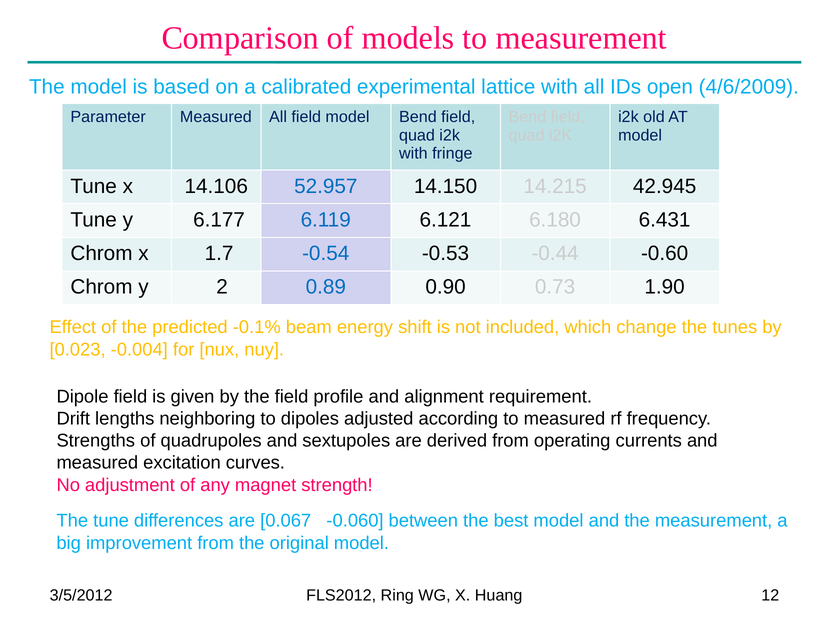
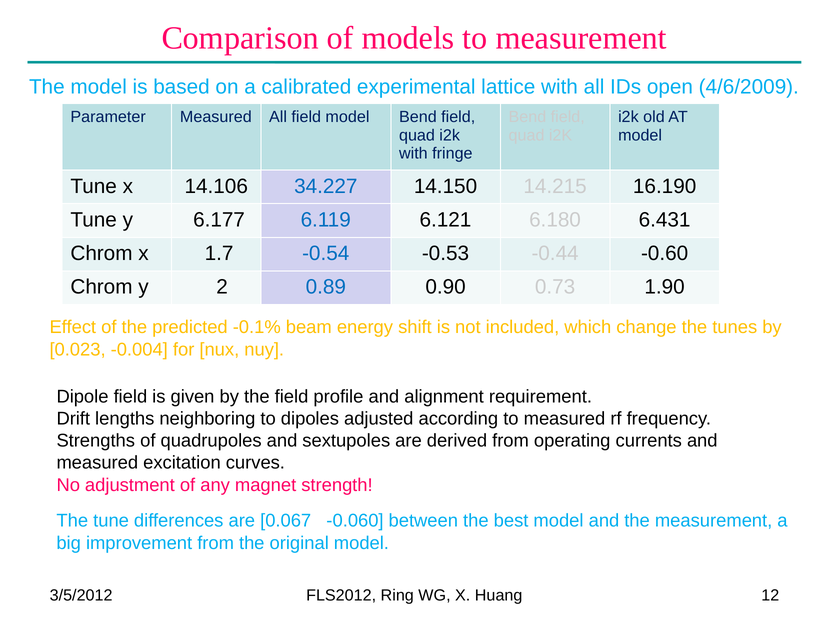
52.957: 52.957 -> 34.227
42.945: 42.945 -> 16.190
